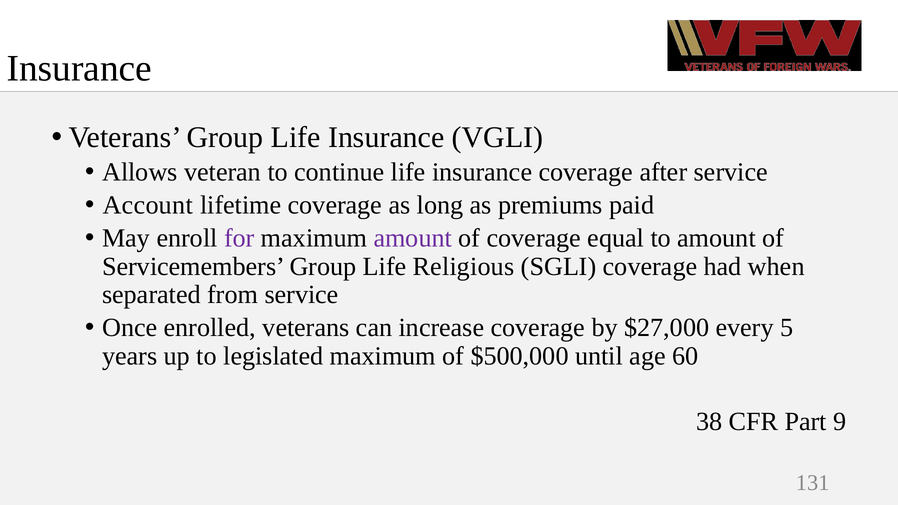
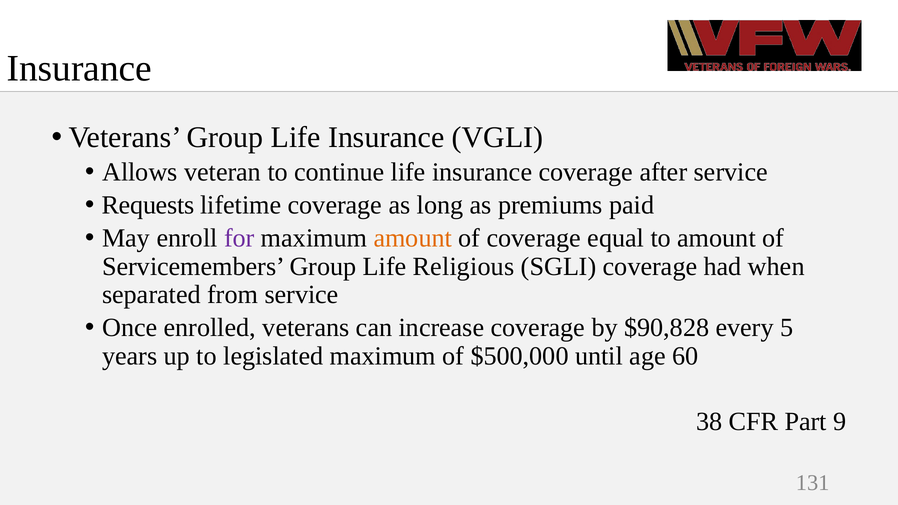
Account: Account -> Requests
amount at (413, 238) colour: purple -> orange
$27,000: $27,000 -> $90,828
